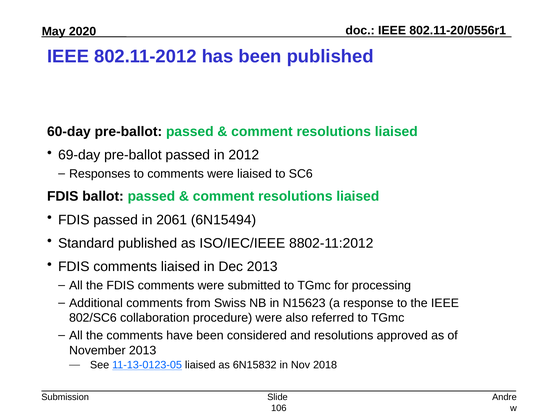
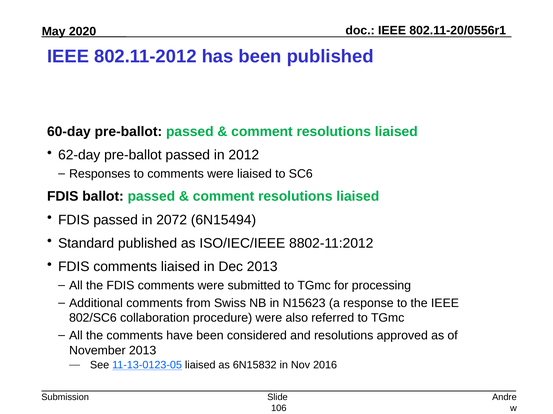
69-day: 69-day -> 62-day
2061: 2061 -> 2072
2018: 2018 -> 2016
